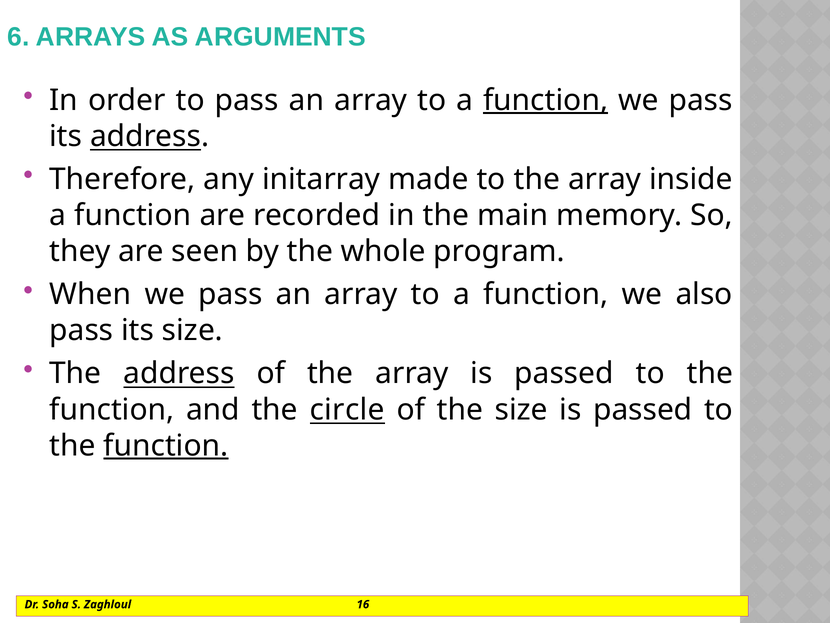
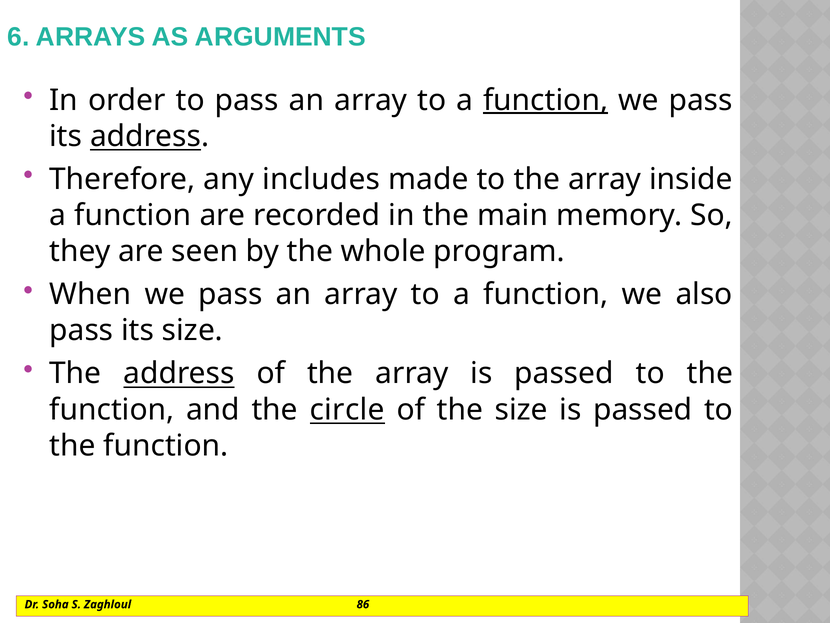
initarray: initarray -> includes
function at (166, 445) underline: present -> none
16: 16 -> 86
